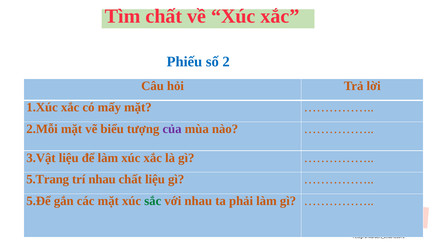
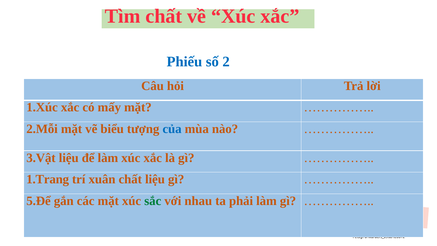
của colour: purple -> blue
5.Trang: 5.Trang -> 1.Trang
trí nhau: nhau -> xuân
